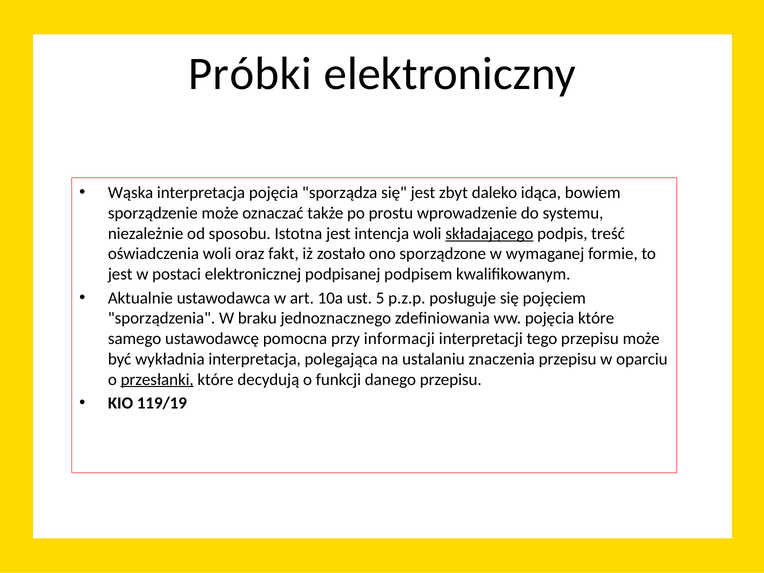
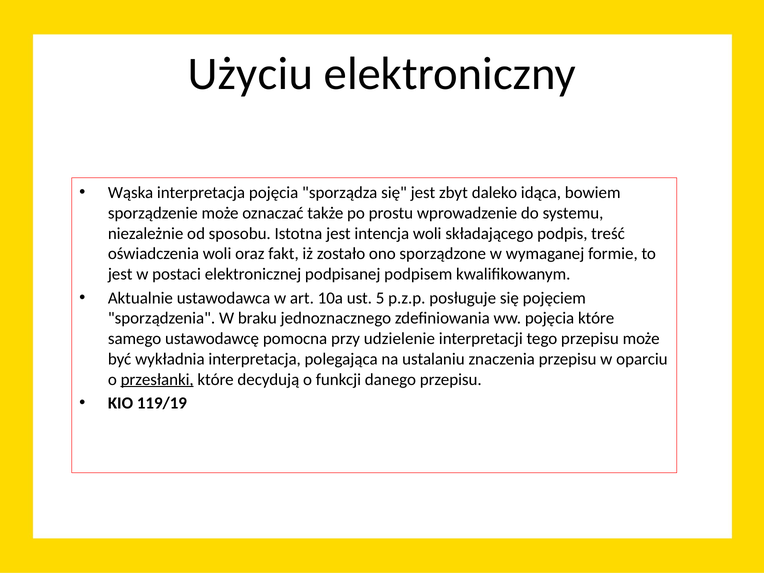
Próbki: Próbki -> Użyciu
składającego underline: present -> none
informacji: informacji -> udzielenie
